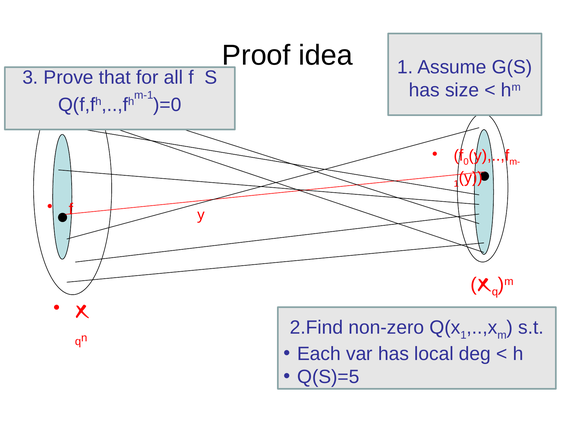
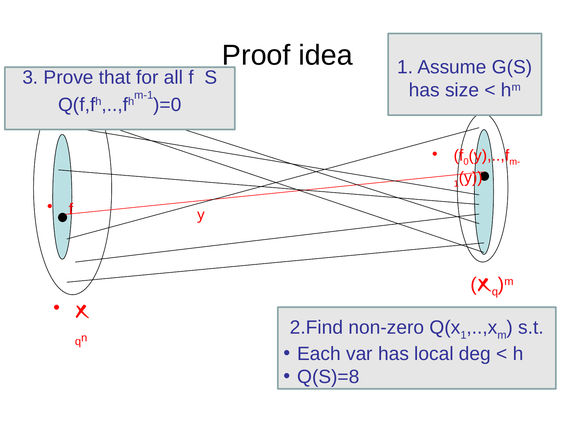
Q(S)=5: Q(S)=5 -> Q(S)=8
